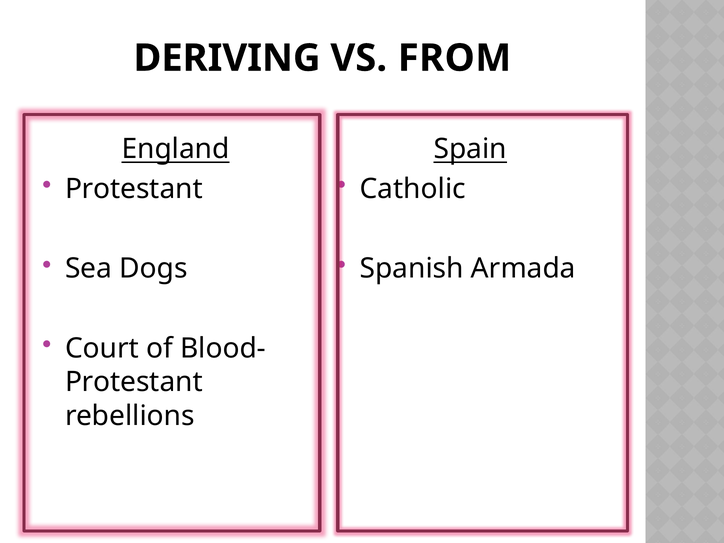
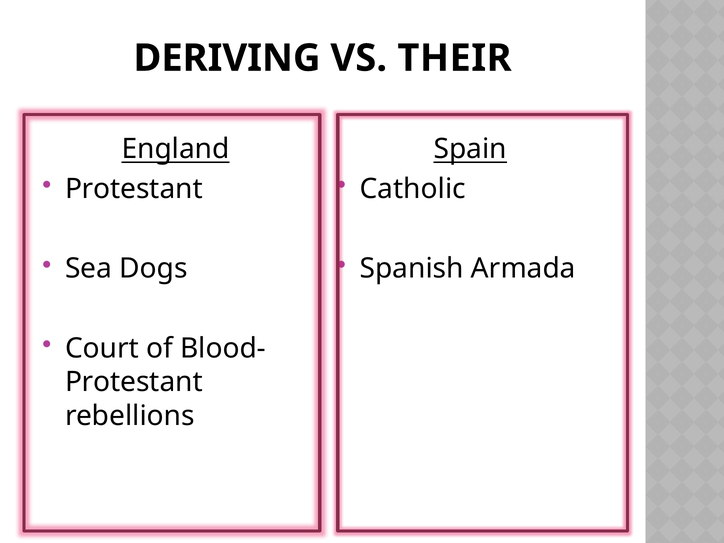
FROM: FROM -> THEIR
